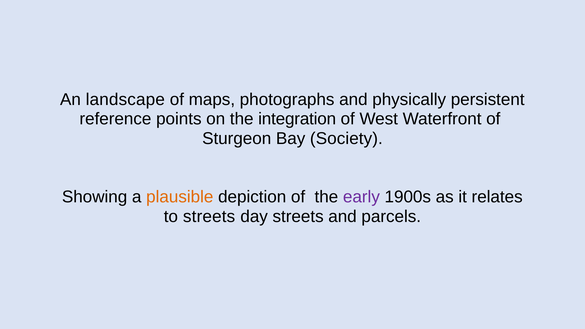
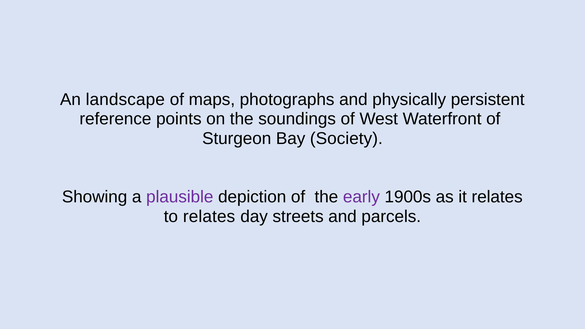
integration: integration -> soundings
plausible colour: orange -> purple
to streets: streets -> relates
